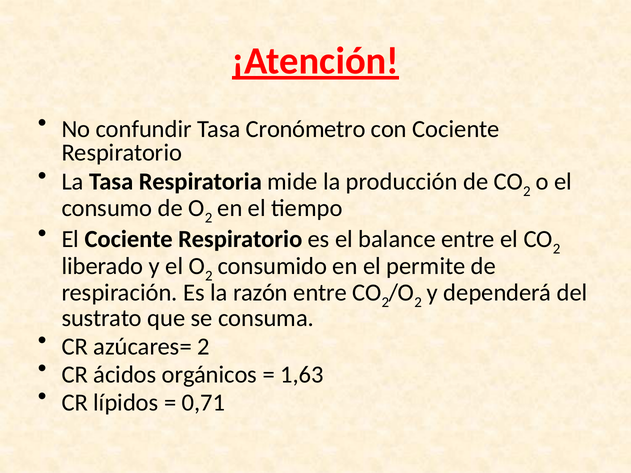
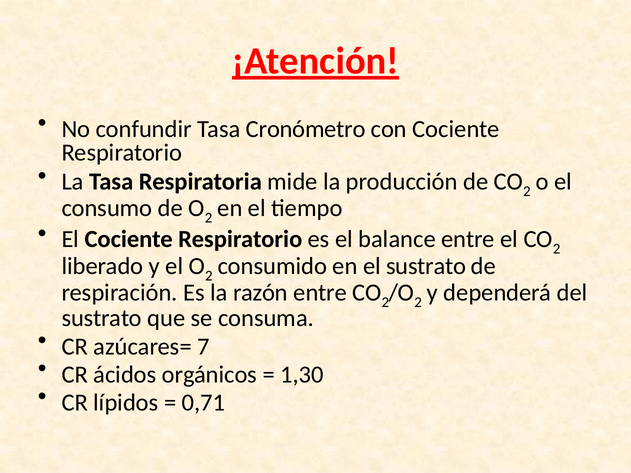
el permite: permite -> sustrato
azúcares= 2: 2 -> 7
1,63: 1,63 -> 1,30
